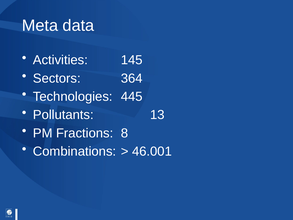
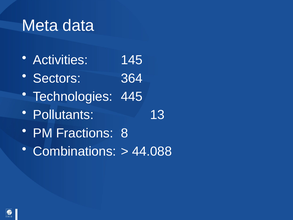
46.001: 46.001 -> 44.088
